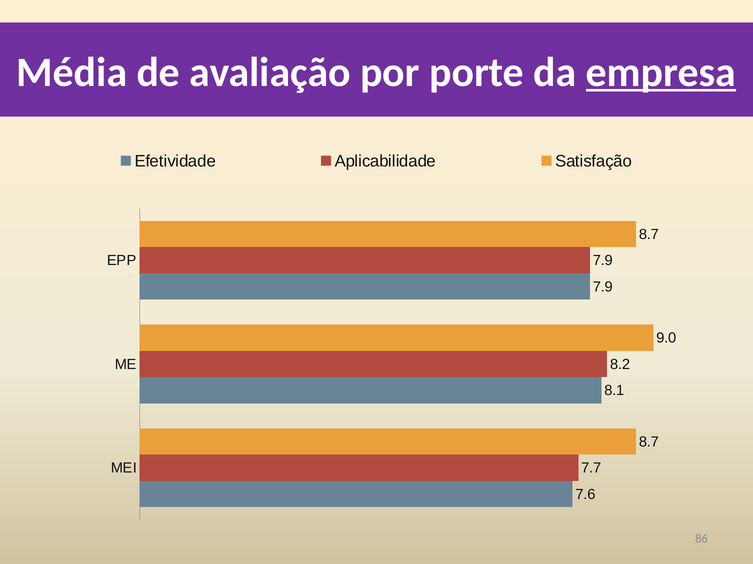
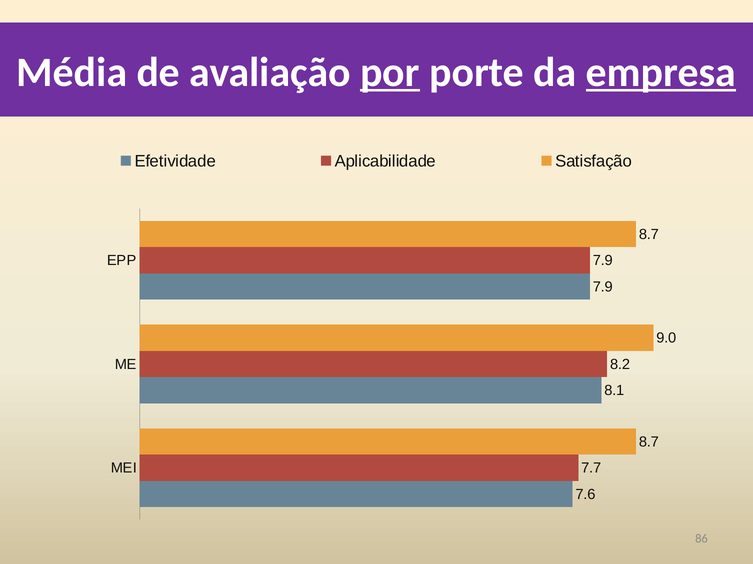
por underline: none -> present
